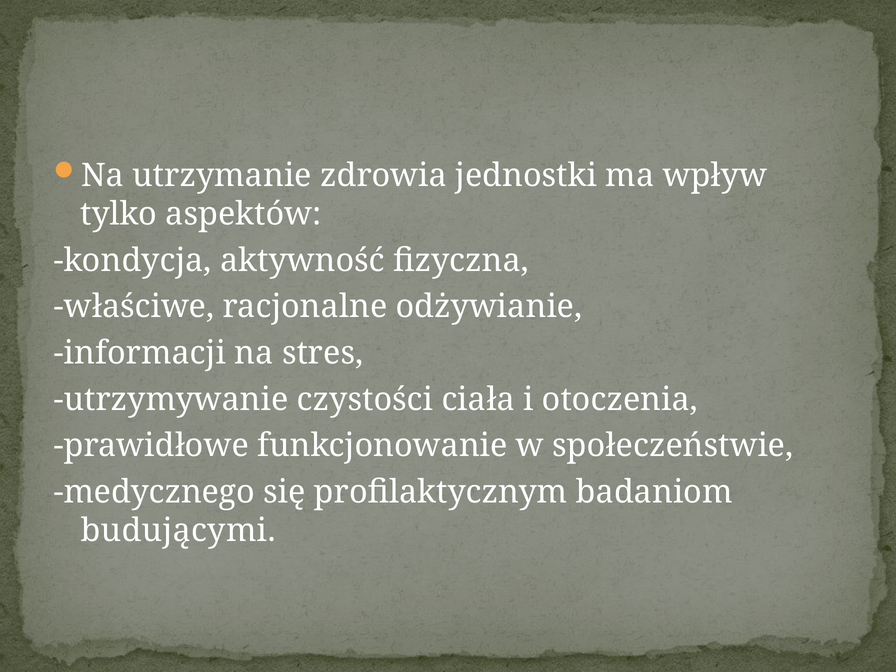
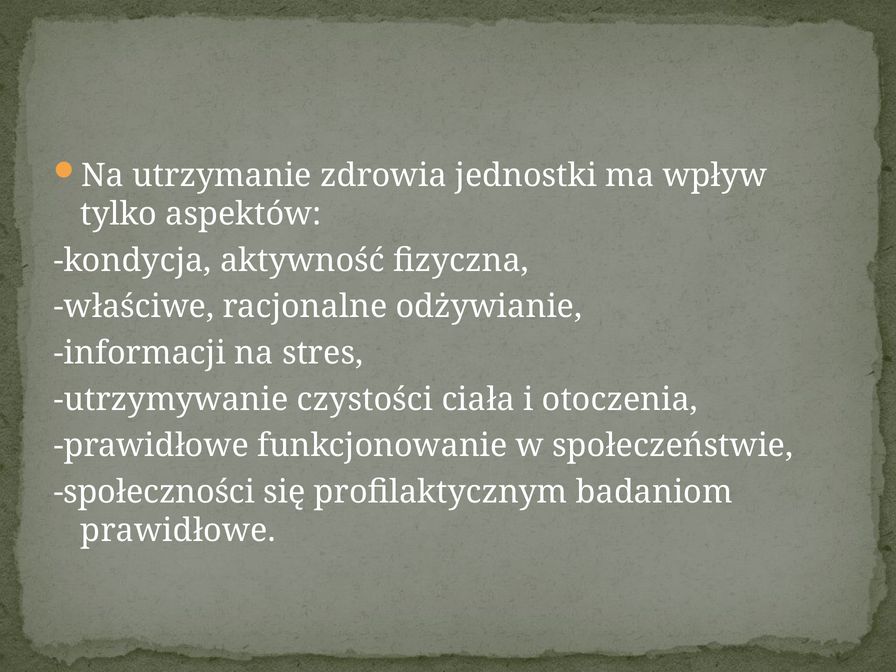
medycznego: medycznego -> społeczności
budującymi at (178, 531): budującymi -> prawidłowe
